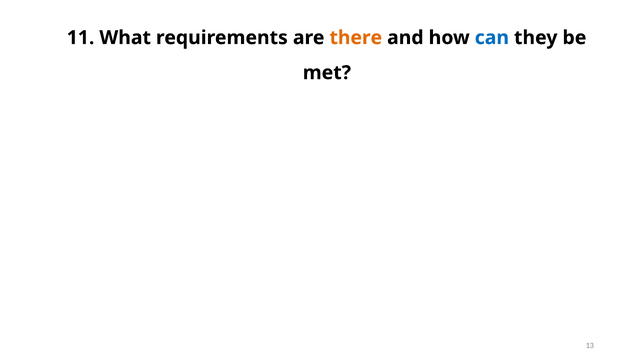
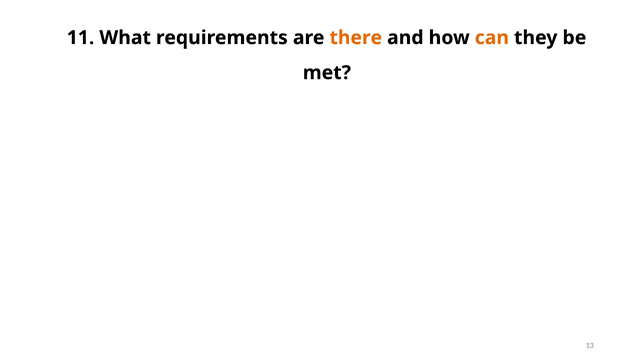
can colour: blue -> orange
